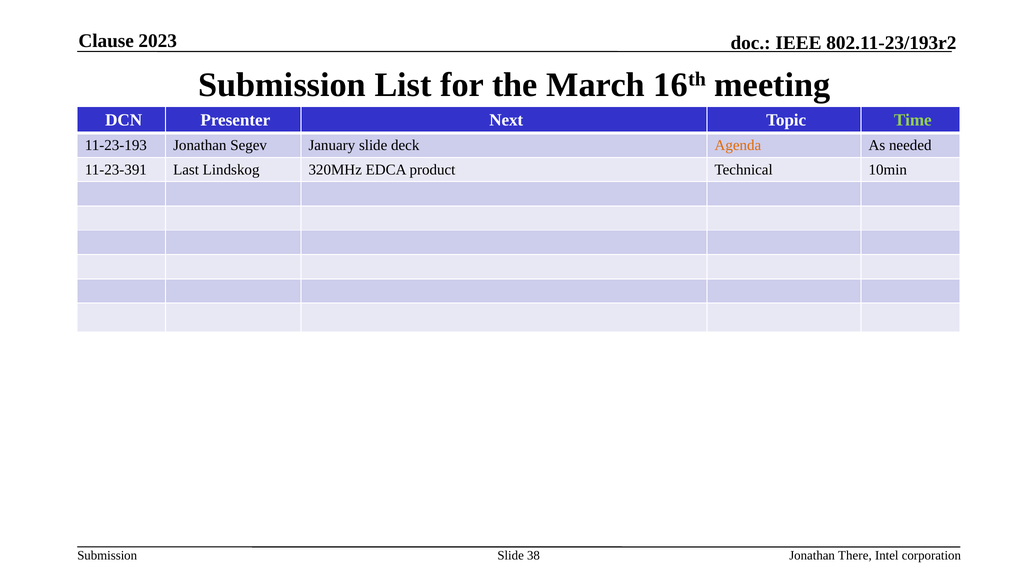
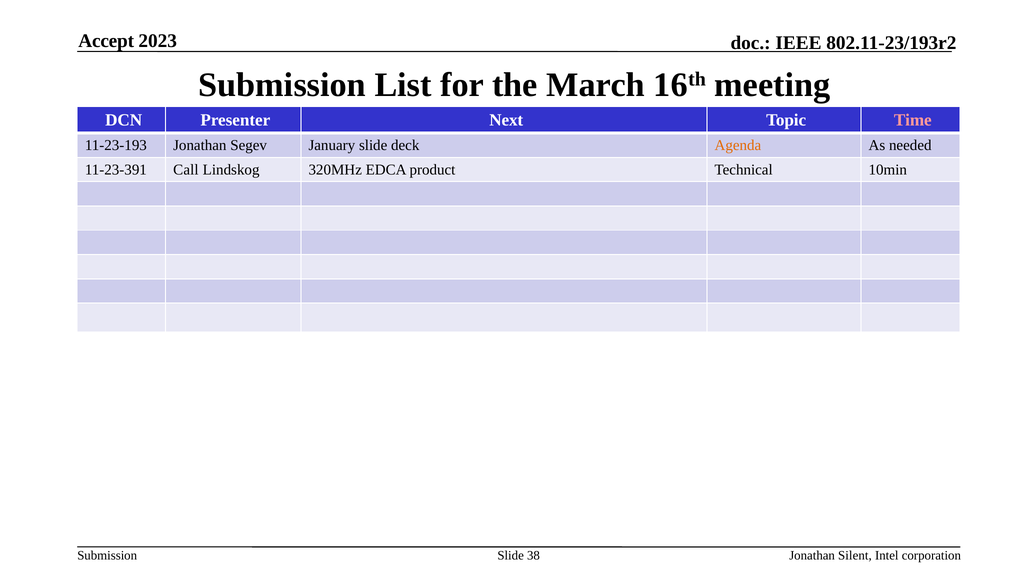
Clause: Clause -> Accept
Time colour: light green -> pink
Last: Last -> Call
There: There -> Silent
